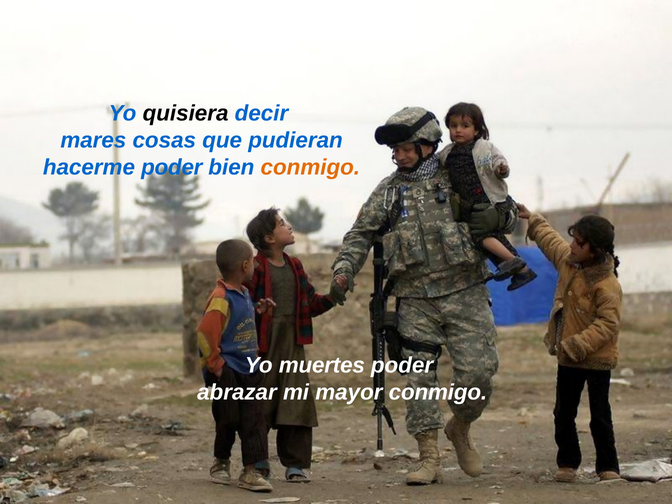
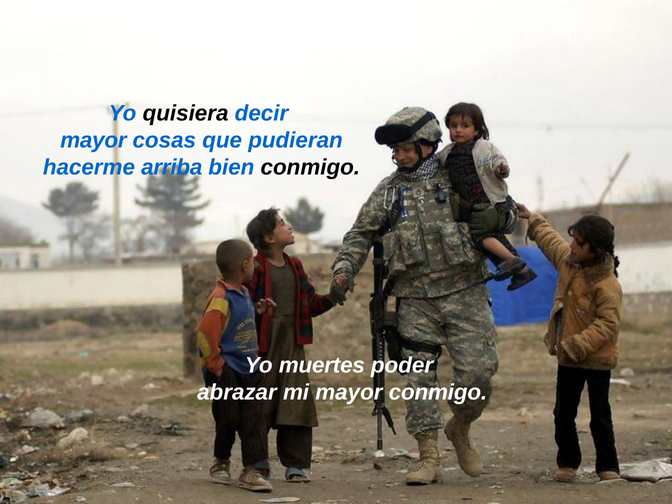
mares at (93, 140): mares -> mayor
hacerme poder: poder -> arriba
conmigo at (310, 167) colour: orange -> black
